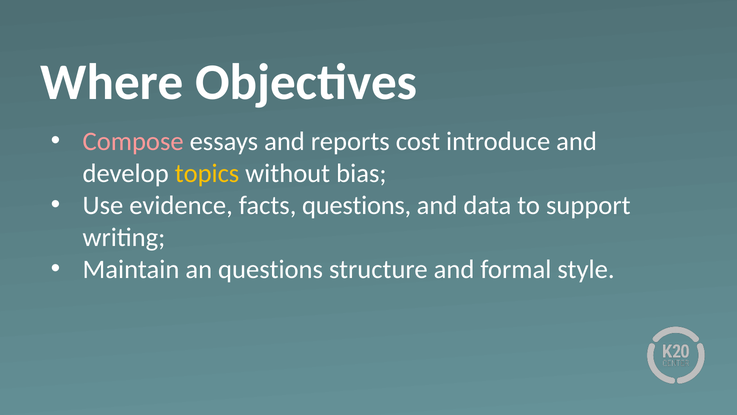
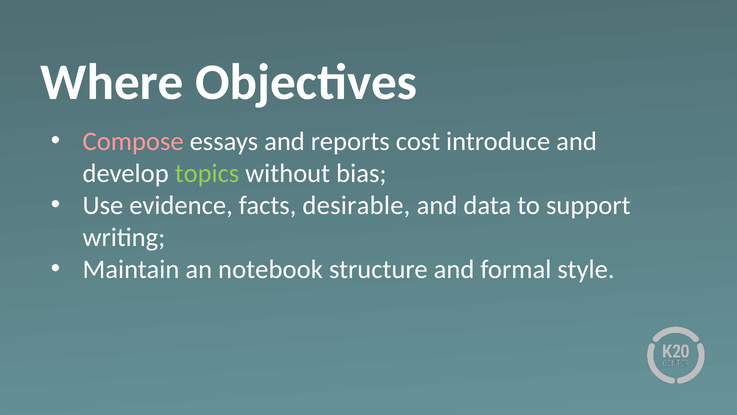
topics colour: yellow -> light green
facts questions: questions -> desirable
an questions: questions -> notebook
